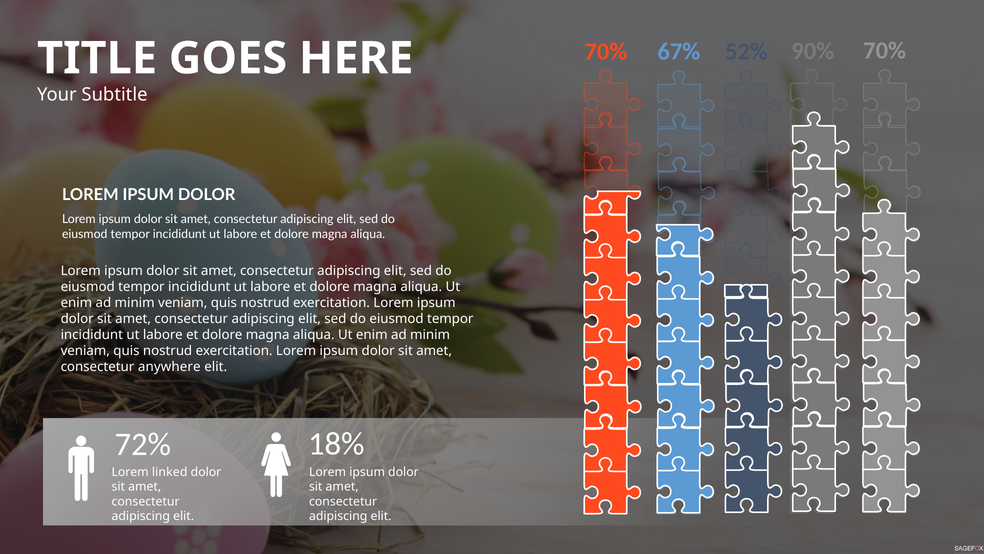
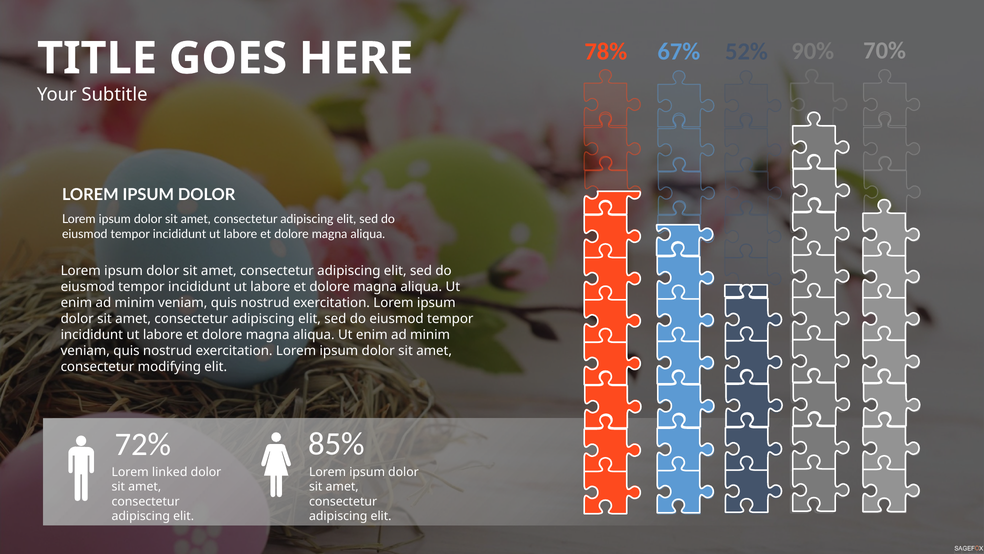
70% at (606, 51): 70% -> 78%
anywhere: anywhere -> modifying
18%: 18% -> 85%
